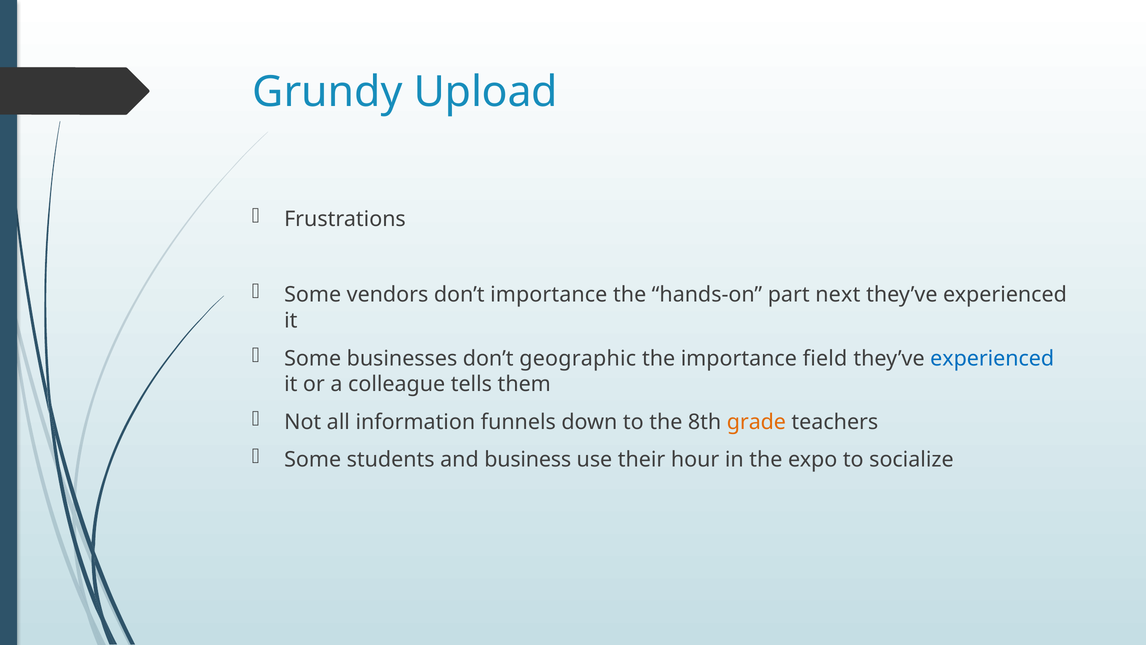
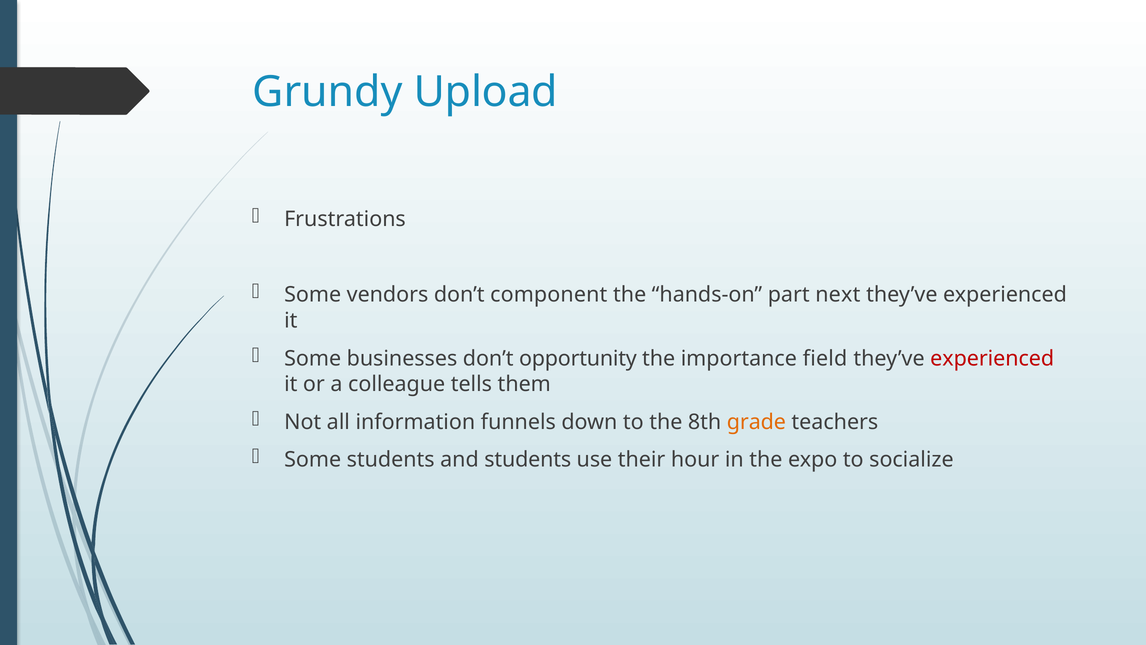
don’t importance: importance -> component
geographic: geographic -> opportunity
experienced at (992, 358) colour: blue -> red
and business: business -> students
